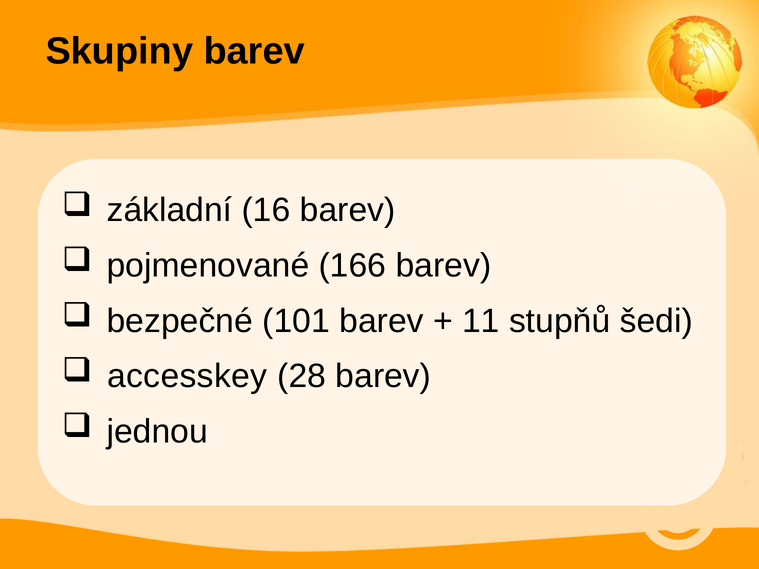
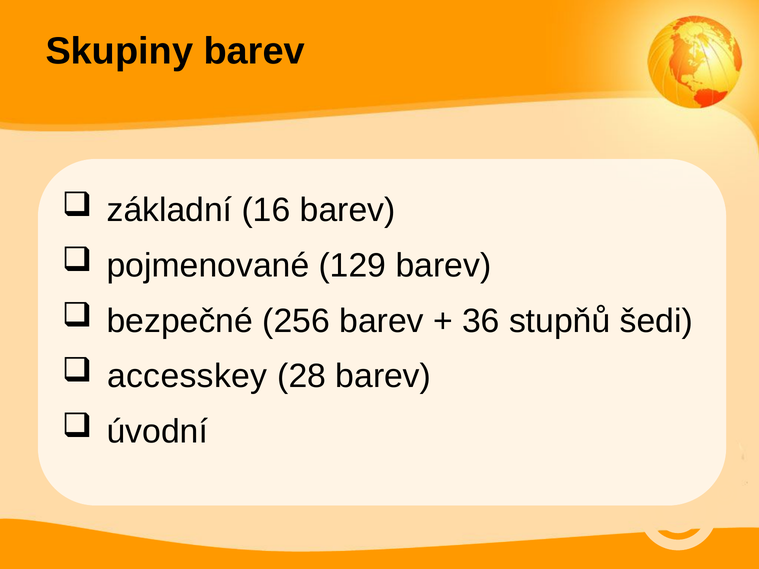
166: 166 -> 129
101: 101 -> 256
11: 11 -> 36
jednou: jednou -> úvodní
